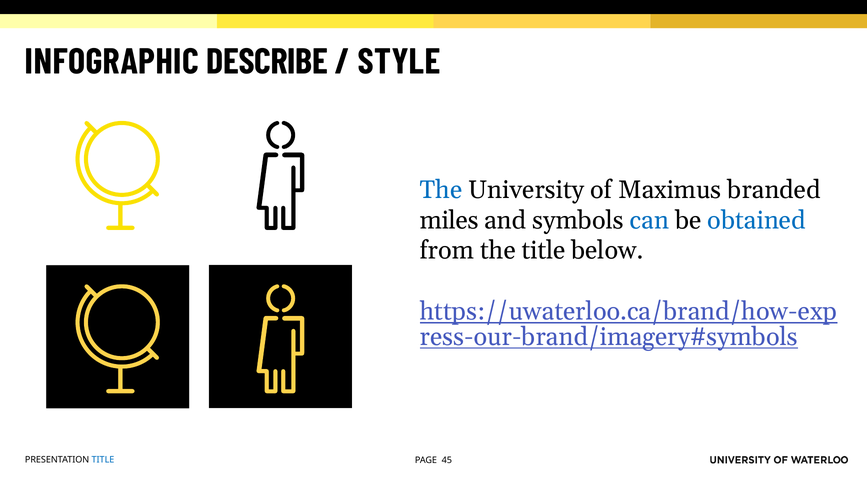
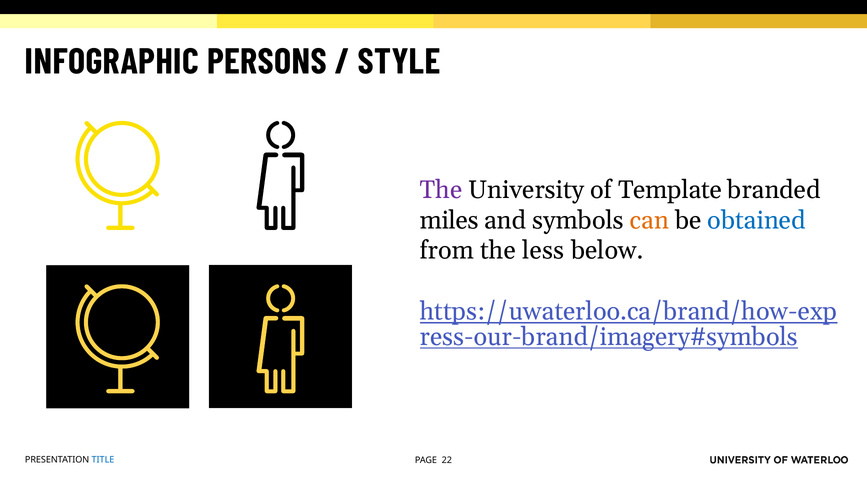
DESCRIBE: DESCRIBE -> PERSONS
The at (441, 190) colour: blue -> purple
Maximus: Maximus -> Template
can colour: blue -> orange
the title: title -> less
45: 45 -> 22
